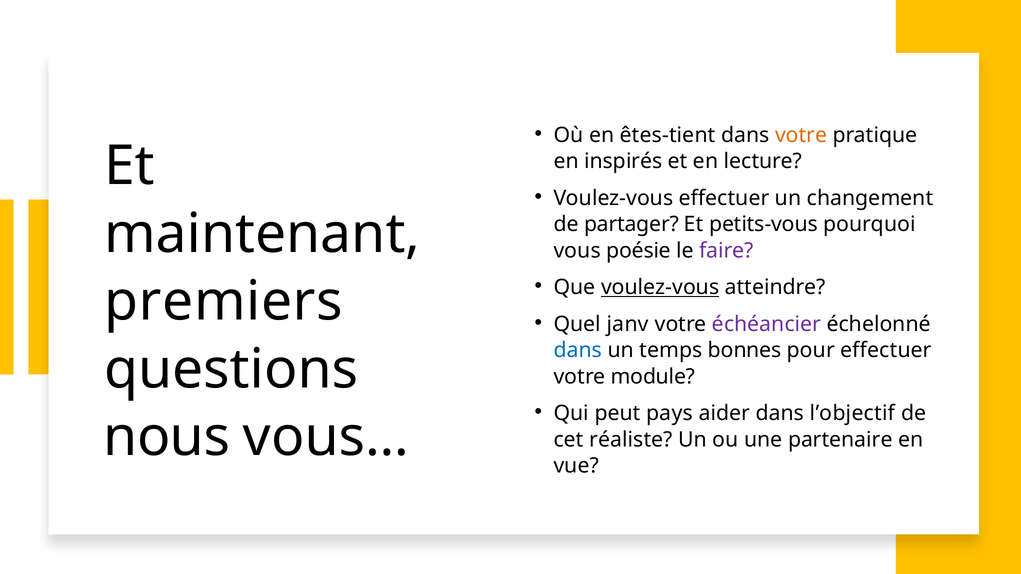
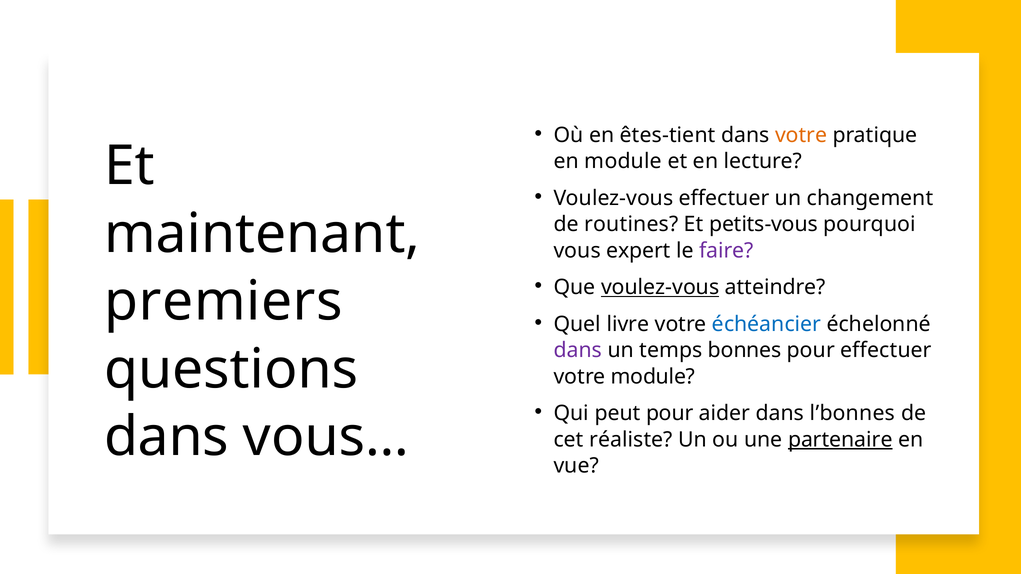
en inspirés: inspirés -> module
partager: partager -> routines
poésie: poésie -> expert
janv: janv -> livre
échéancier colour: purple -> blue
dans at (578, 351) colour: blue -> purple
peut pays: pays -> pour
l’objectif: l’objectif -> l’bonnes
nous at (167, 437): nous -> dans
partenaire underline: none -> present
